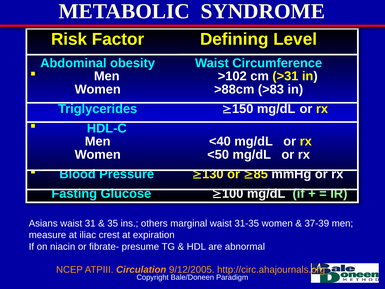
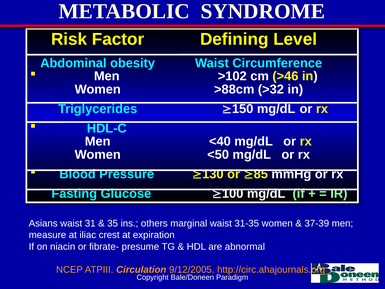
>31: >31 -> >46
>83: >83 -> >32
